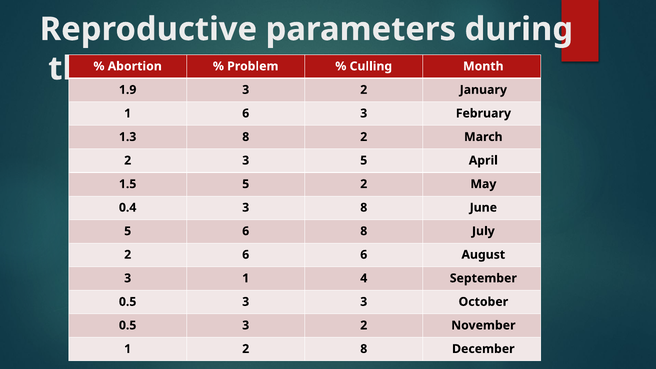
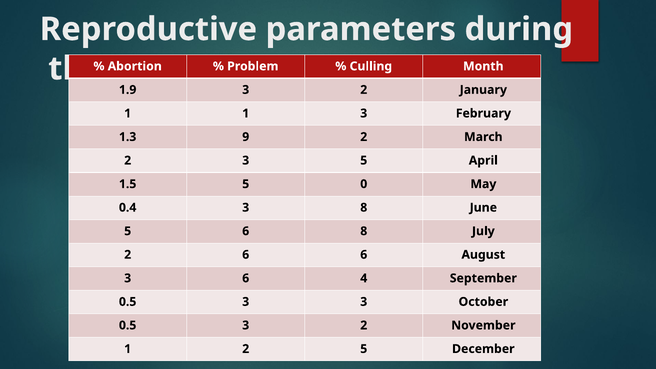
1 6: 6 -> 1
1.3 8: 8 -> 9
5 2: 2 -> 0
3 1: 1 -> 6
2 8: 8 -> 5
